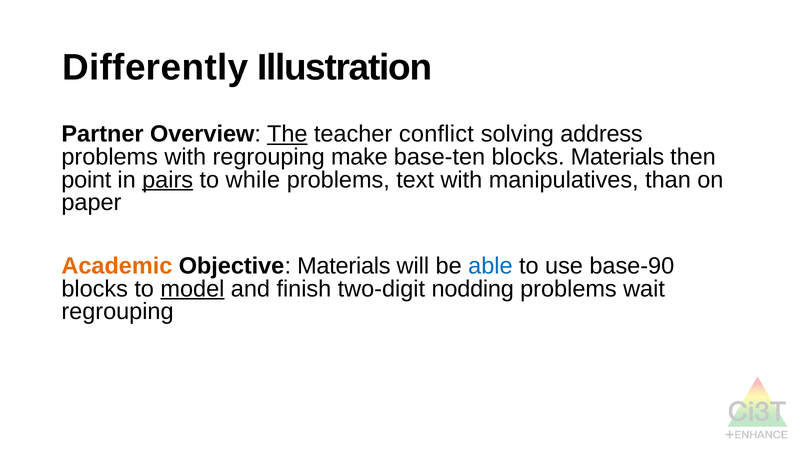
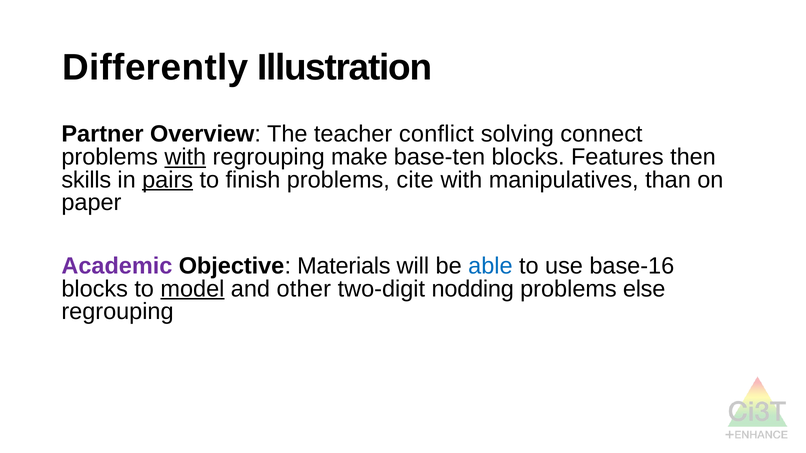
The underline: present -> none
address: address -> connect
with at (185, 157) underline: none -> present
blocks Materials: Materials -> Features
point: point -> skills
while: while -> finish
text: text -> cite
Academic colour: orange -> purple
base-90: base-90 -> base-16
finish: finish -> other
wait: wait -> else
